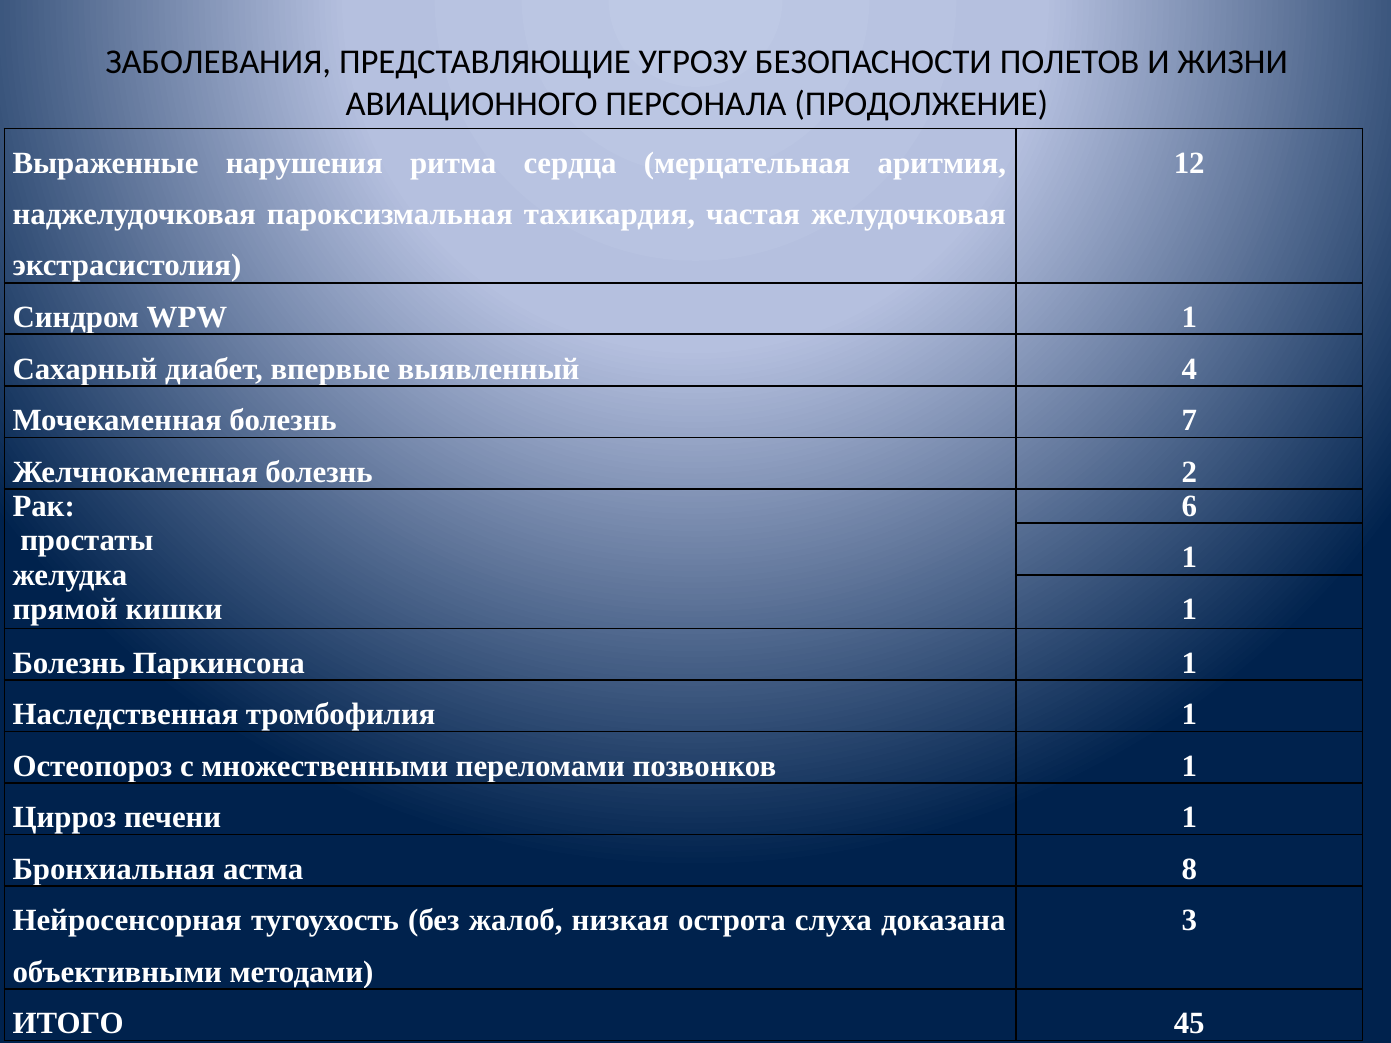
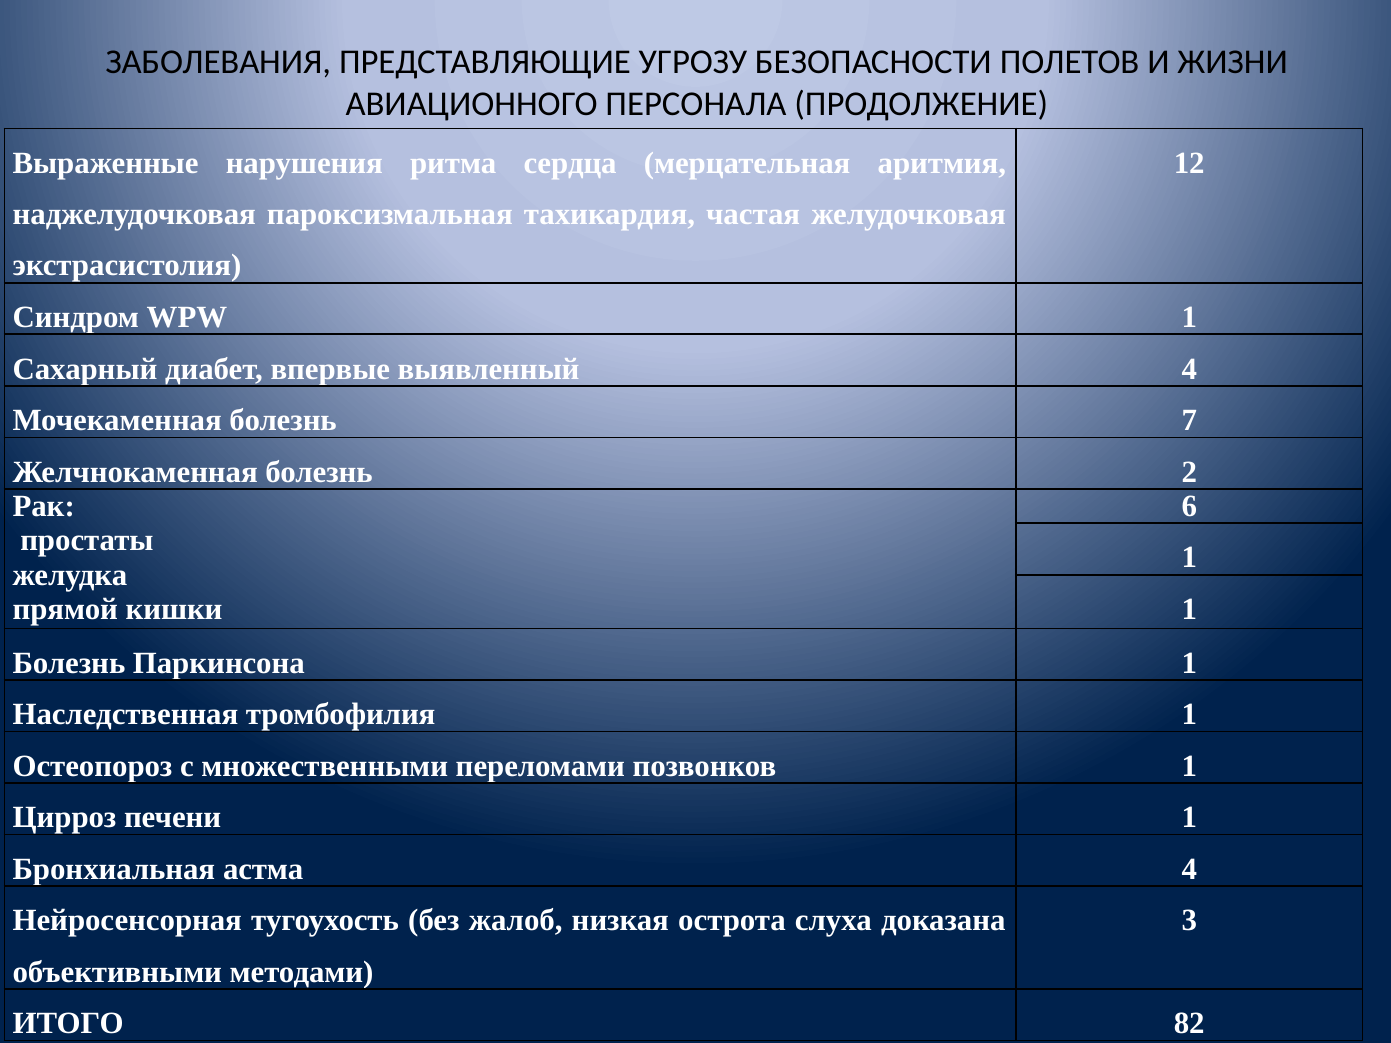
астма 8: 8 -> 4
45: 45 -> 82
